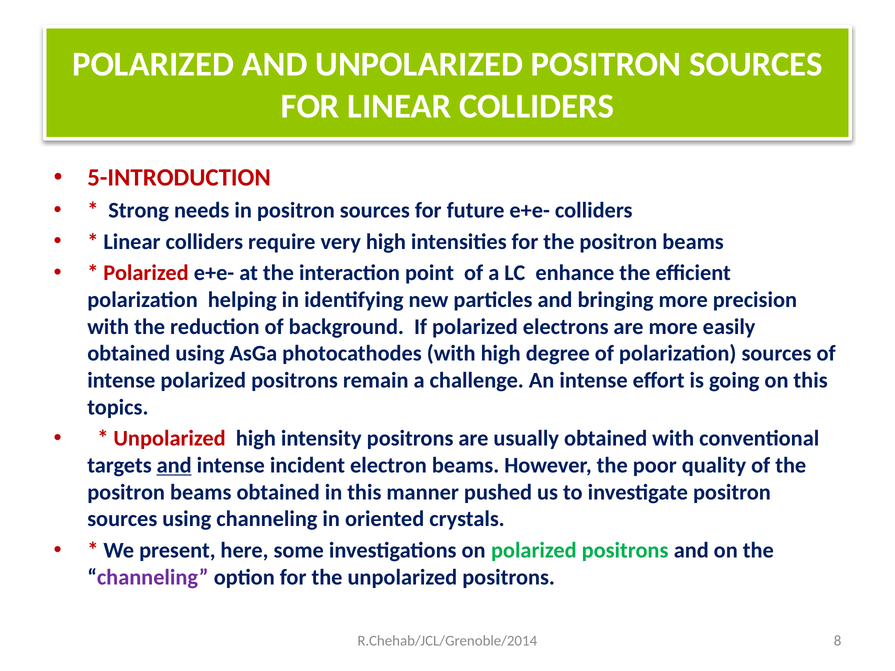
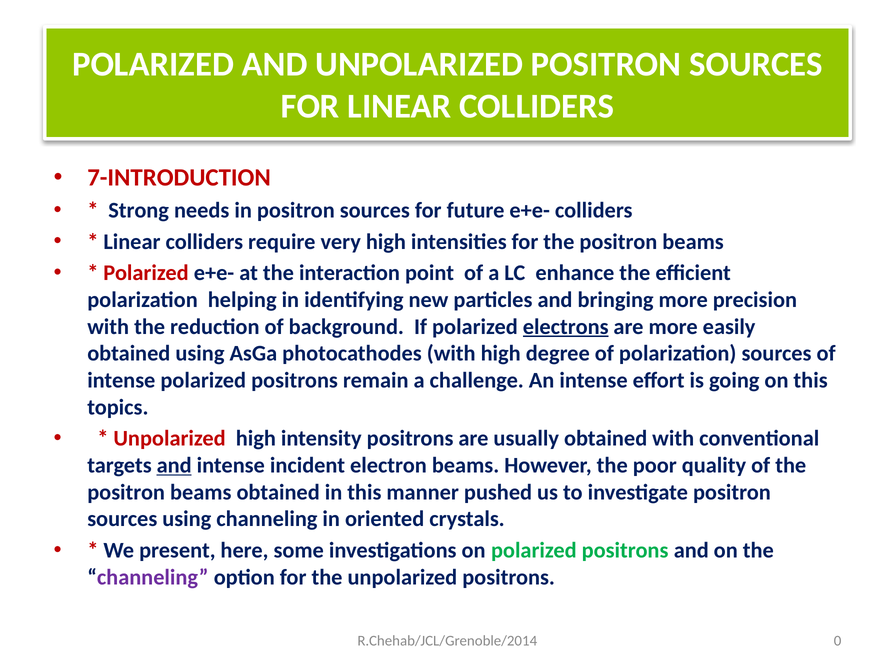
5-INTRODUCTION: 5-INTRODUCTION -> 7-INTRODUCTION
electrons underline: none -> present
8: 8 -> 0
